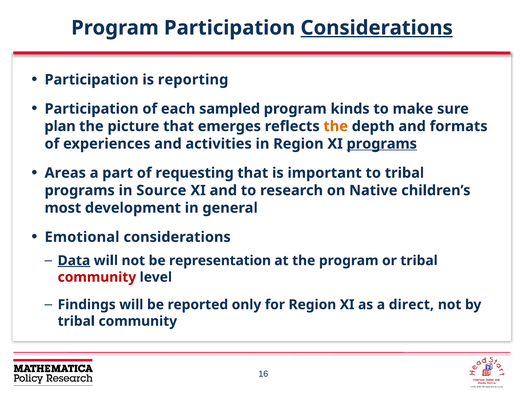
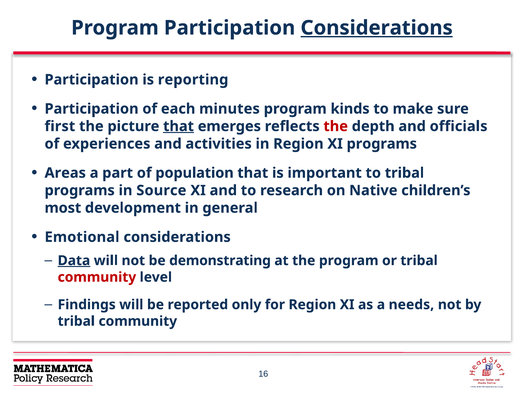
sampled: sampled -> minutes
plan: plan -> first
that at (179, 126) underline: none -> present
the at (336, 126) colour: orange -> red
formats: formats -> officials
programs at (382, 144) underline: present -> none
requesting: requesting -> population
representation: representation -> demonstrating
direct: direct -> needs
